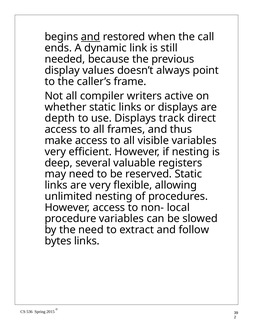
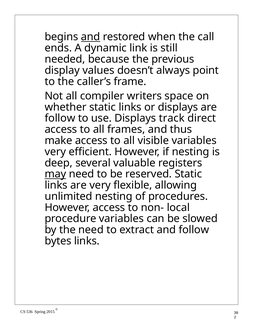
active: active -> space
depth at (60, 118): depth -> follow
may underline: none -> present
